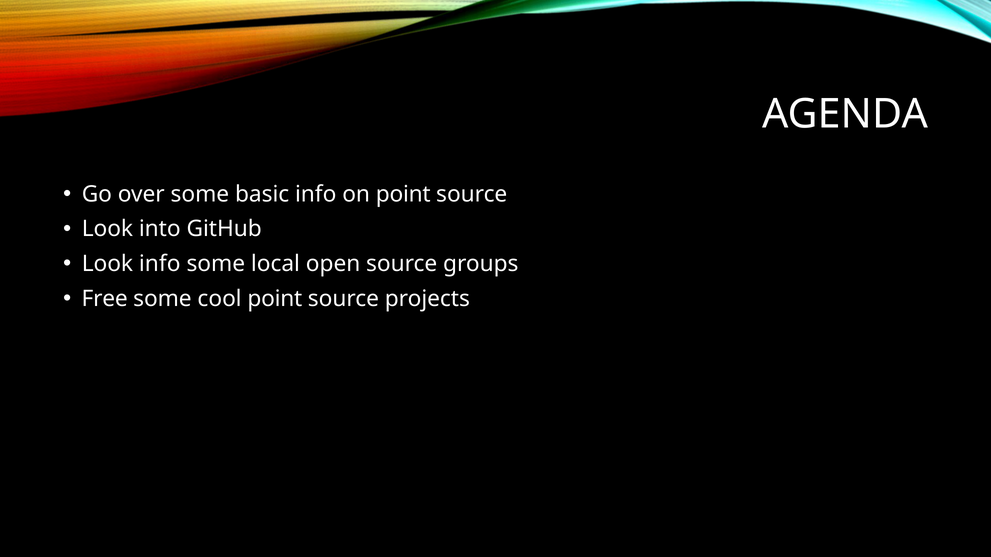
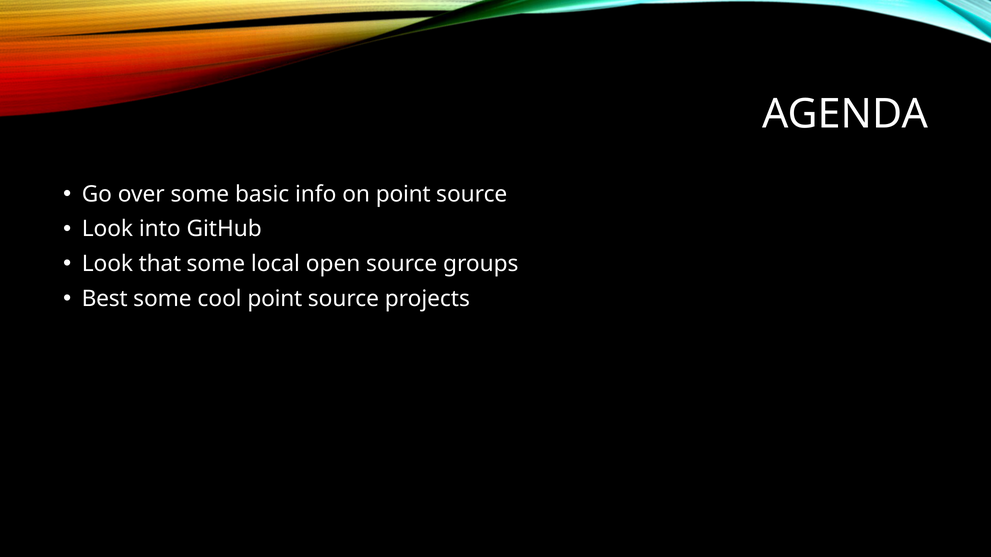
Look info: info -> that
Free: Free -> Best
